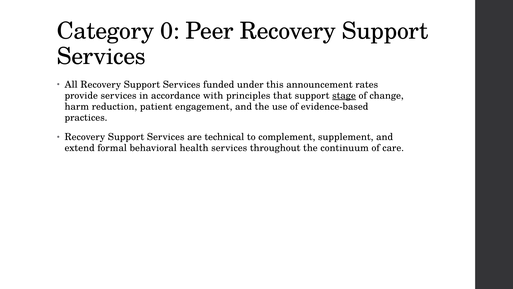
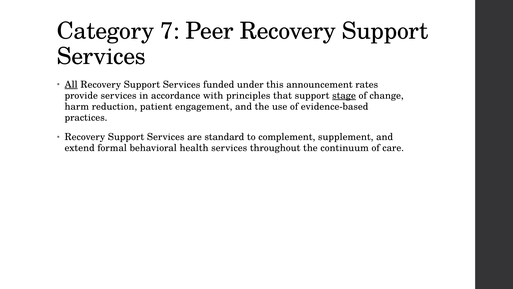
0: 0 -> 7
All underline: none -> present
technical: technical -> standard
